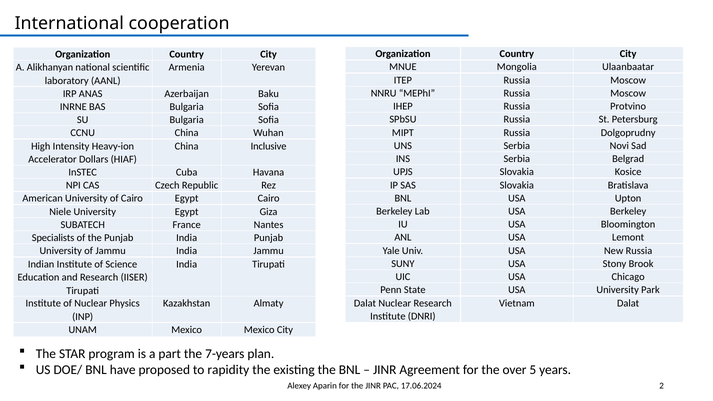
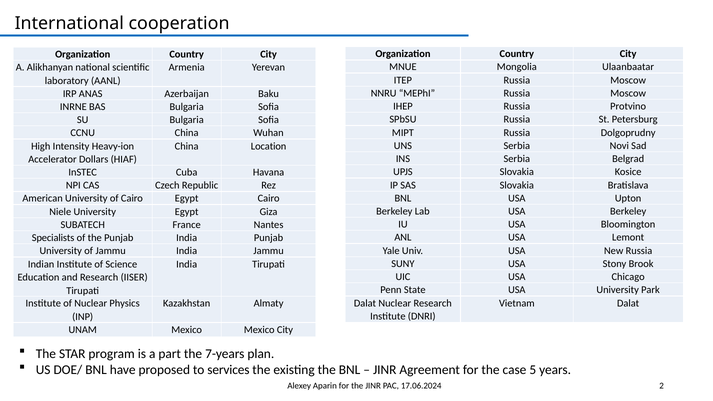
Inclusive: Inclusive -> Location
rapidity: rapidity -> services
over: over -> case
